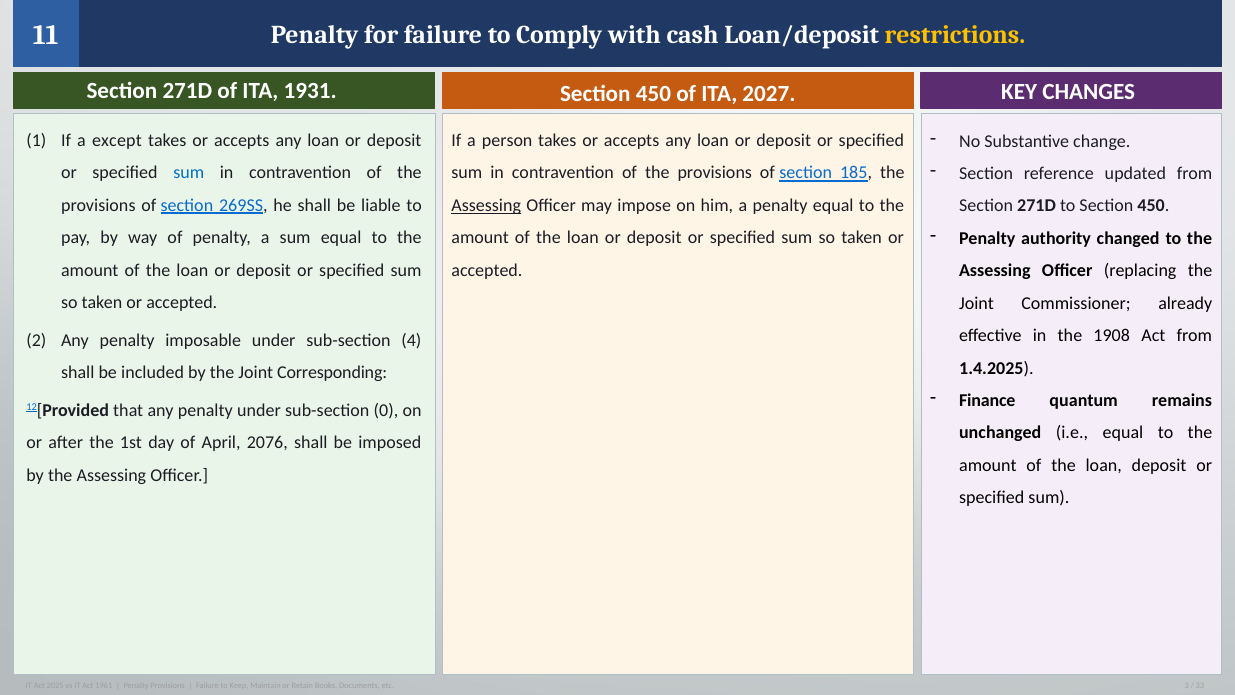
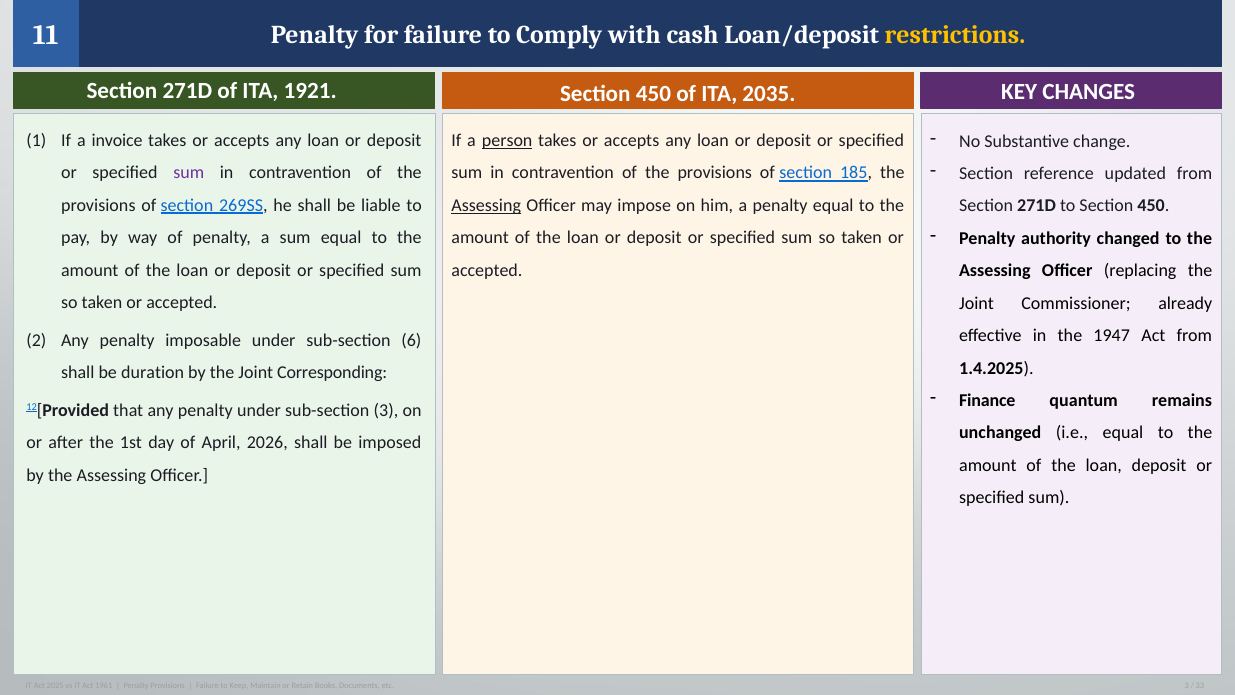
1931: 1931 -> 1921
2027: 2027 -> 2035
except: except -> invoice
person underline: none -> present
sum at (189, 173) colour: blue -> purple
1908: 1908 -> 1947
4: 4 -> 6
included: included -> duration
sub-section 0: 0 -> 3
2076: 2076 -> 2026
